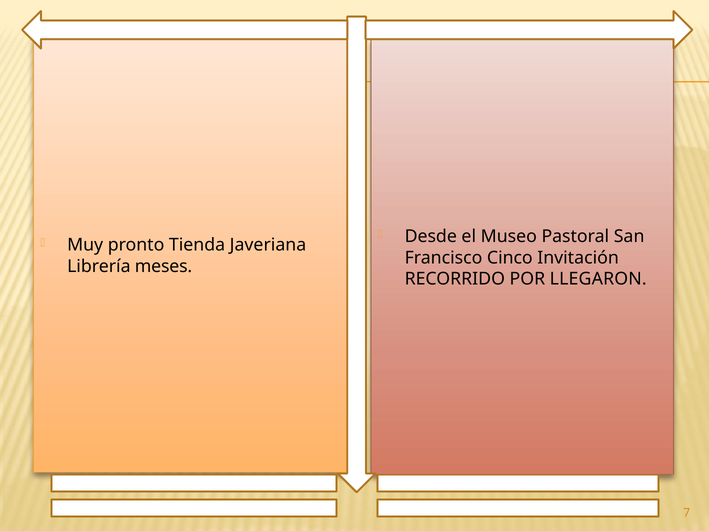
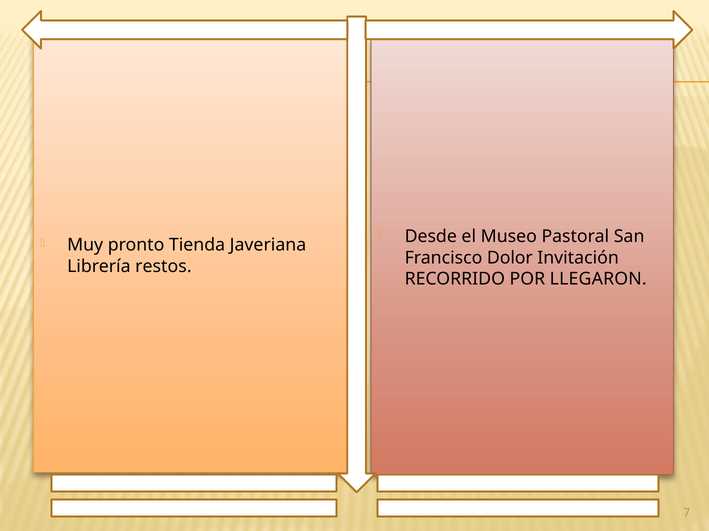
Cinco: Cinco -> Dolor
meses: meses -> restos
